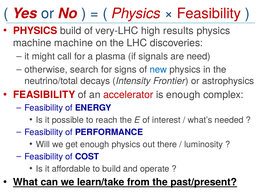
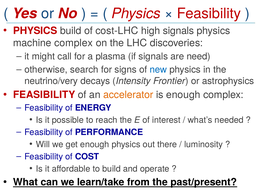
very-LHC: very-LHC -> cost-LHC
high results: results -> signals
machine machine: machine -> complex
neutrino/total: neutrino/total -> neutrino/very
accelerator colour: red -> orange
